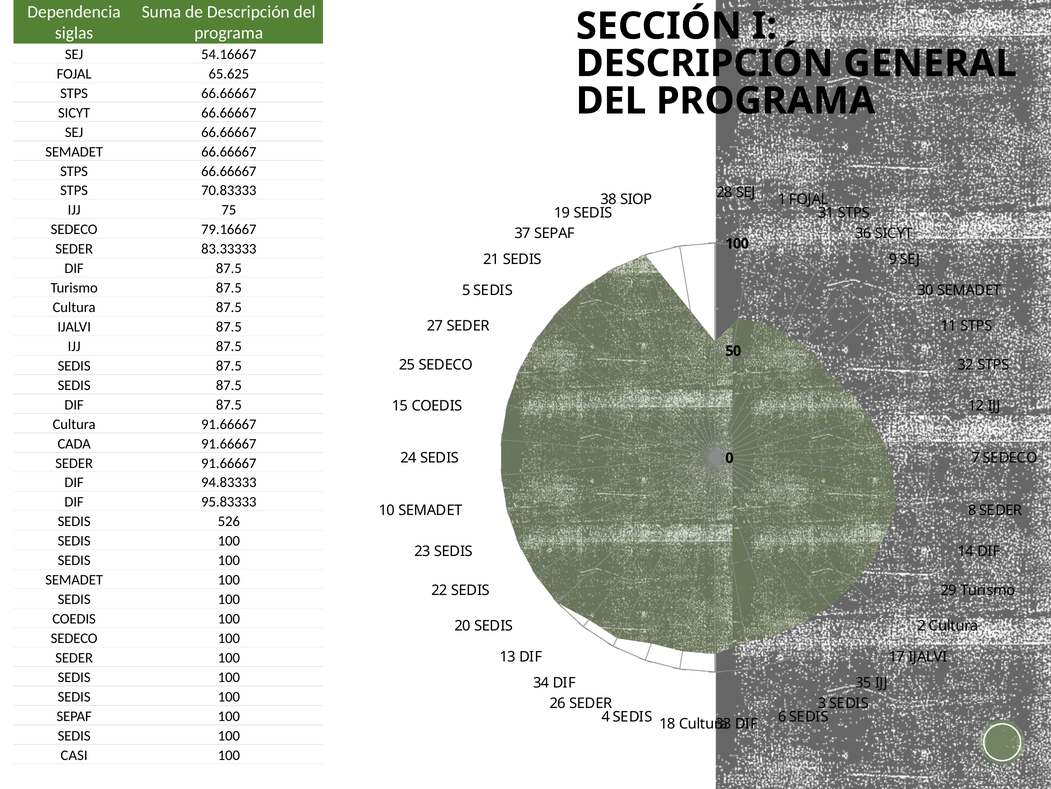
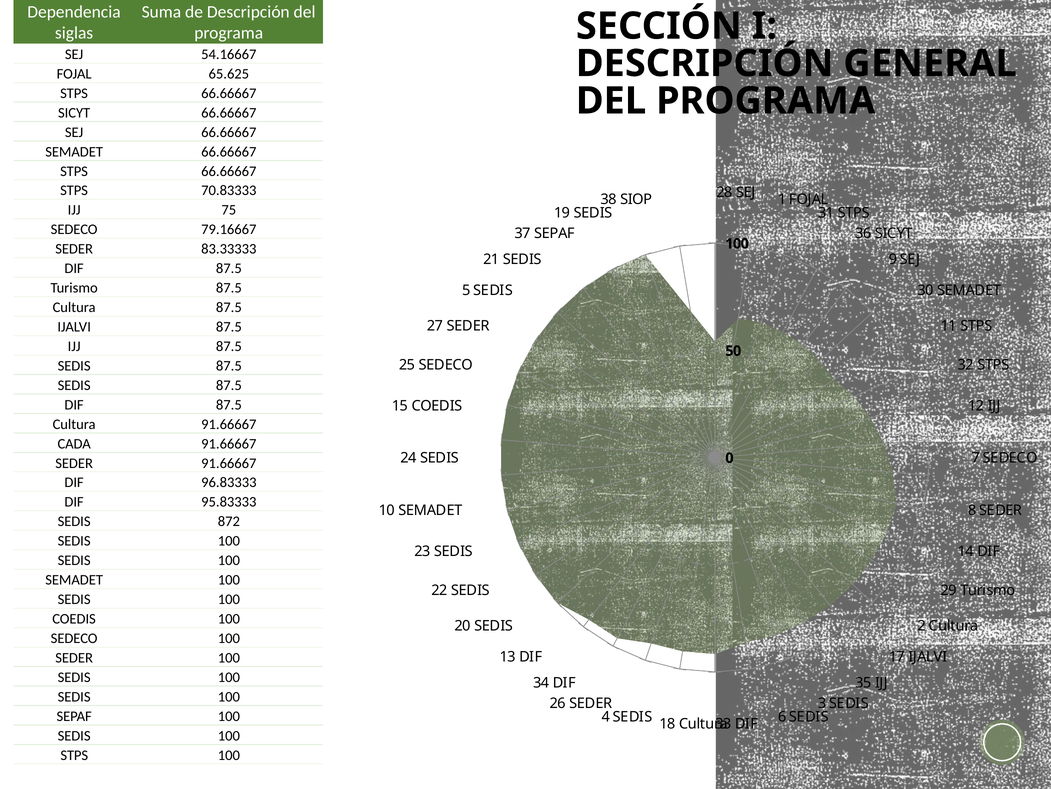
94.83333: 94.83333 -> 96.83333
526: 526 -> 872
CASI at (74, 754): CASI -> STPS
